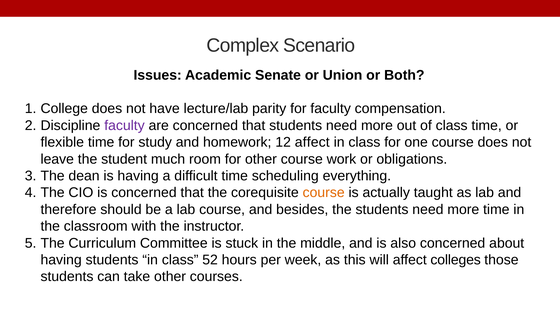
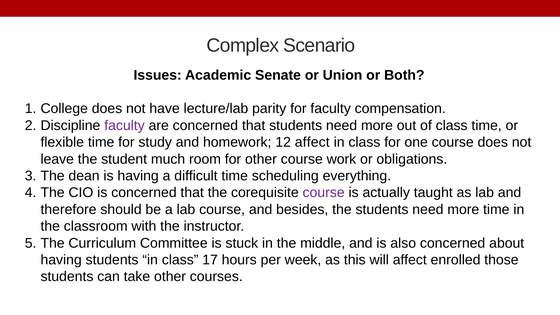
course at (324, 193) colour: orange -> purple
52: 52 -> 17
colleges: colleges -> enrolled
